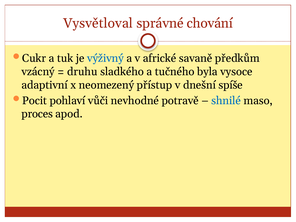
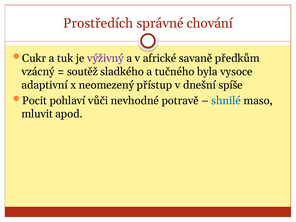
Vysvětloval: Vysvětloval -> Prostředích
výživný colour: blue -> purple
druhu: druhu -> soutěž
proces: proces -> mluvit
